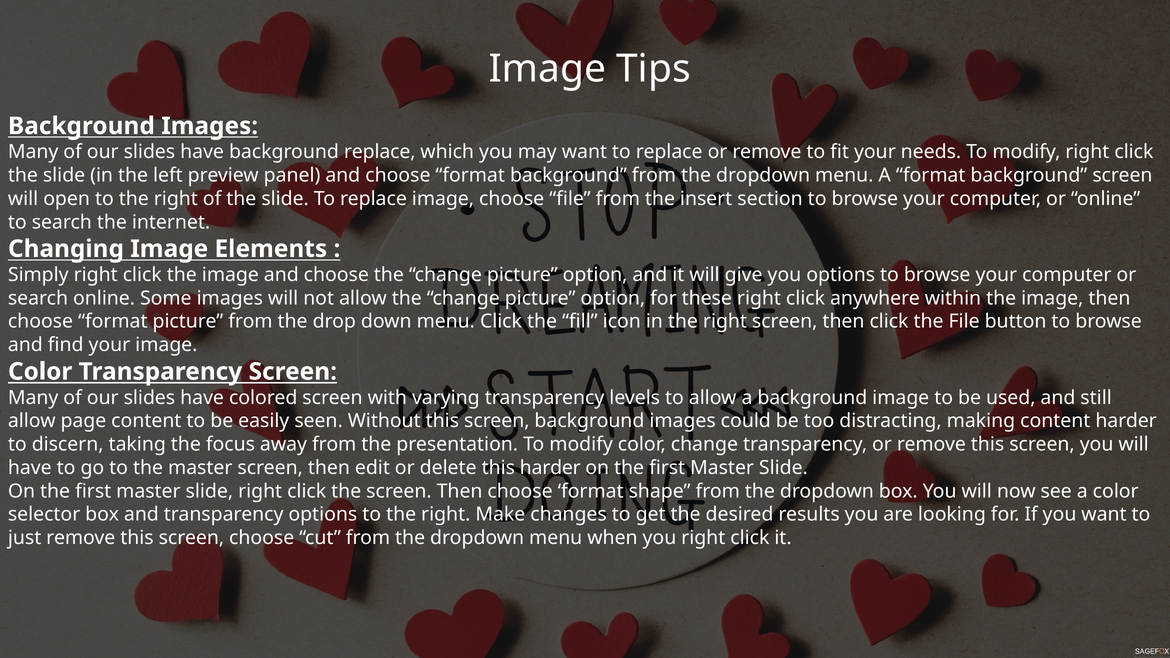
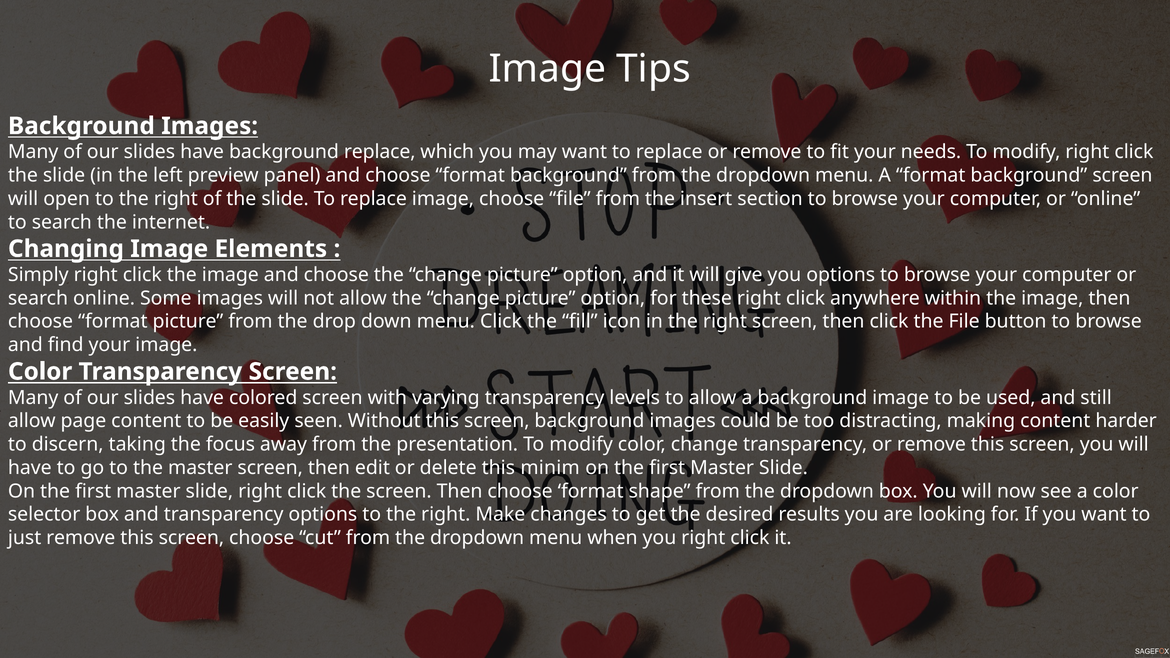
this harder: harder -> minim
